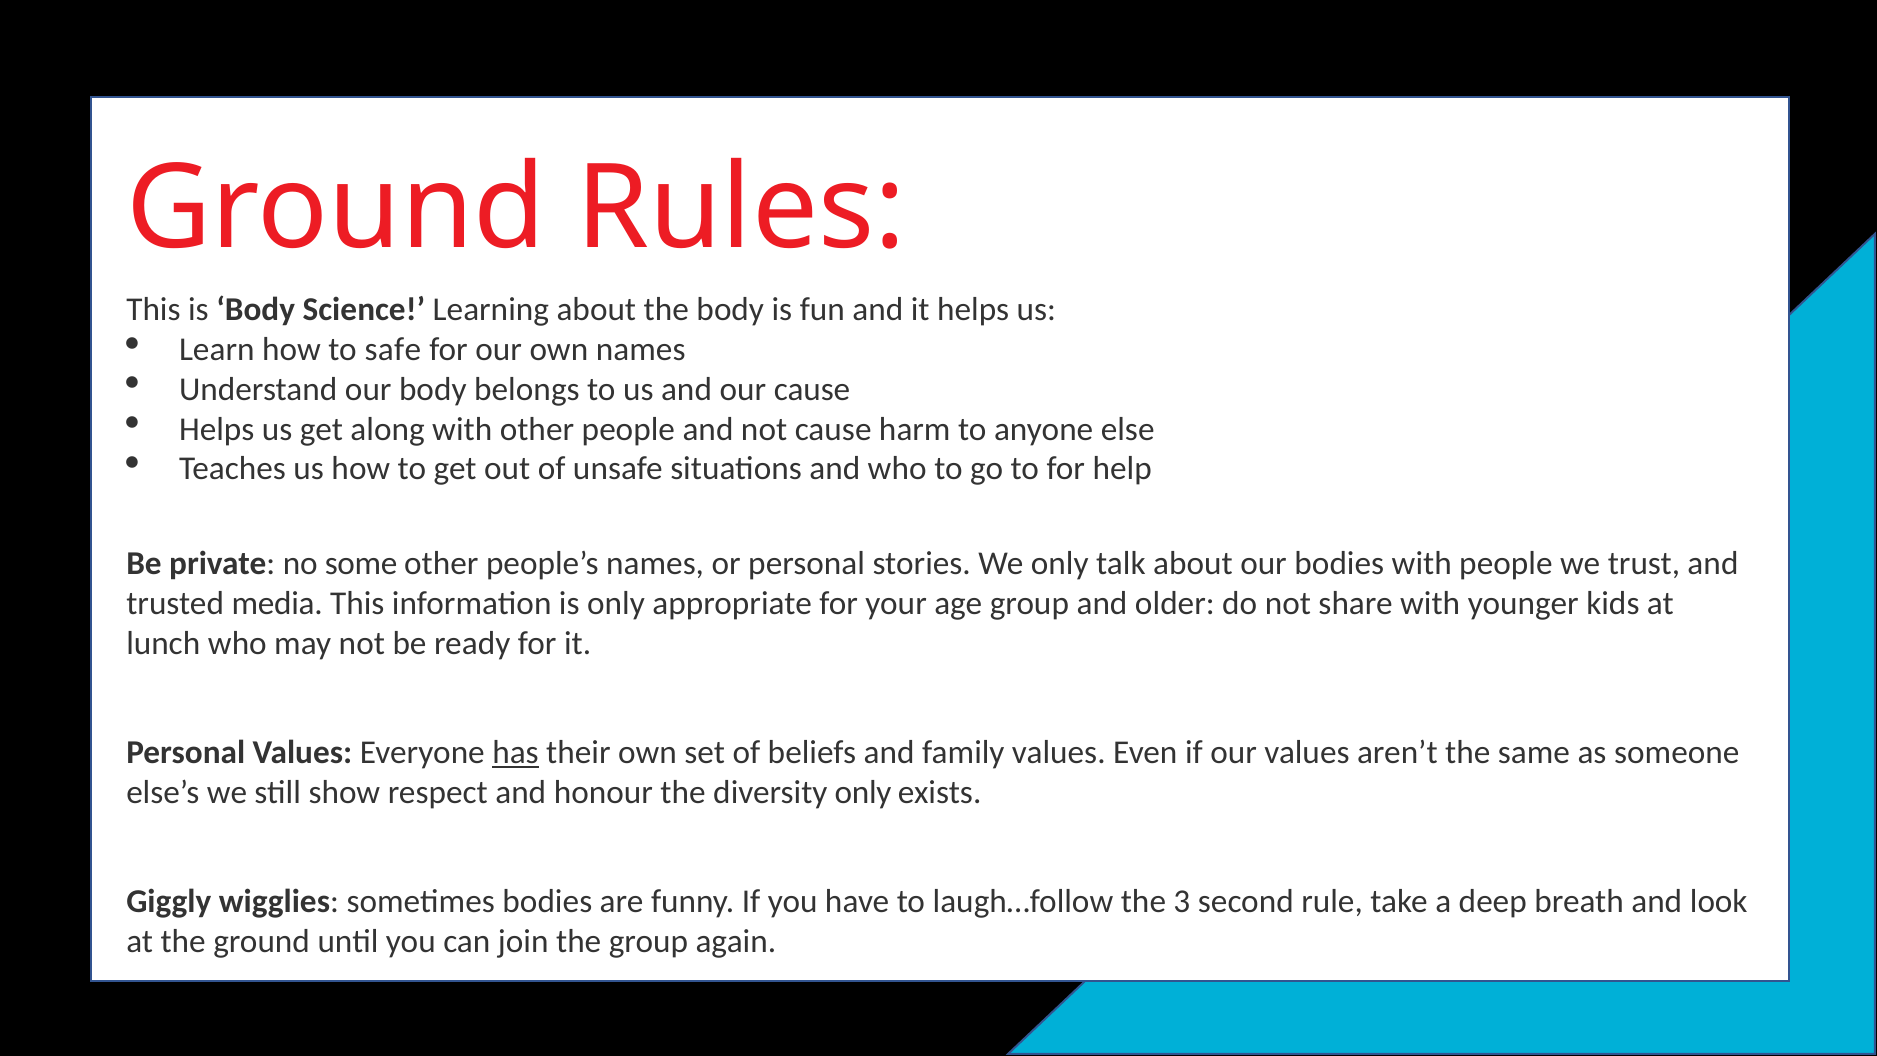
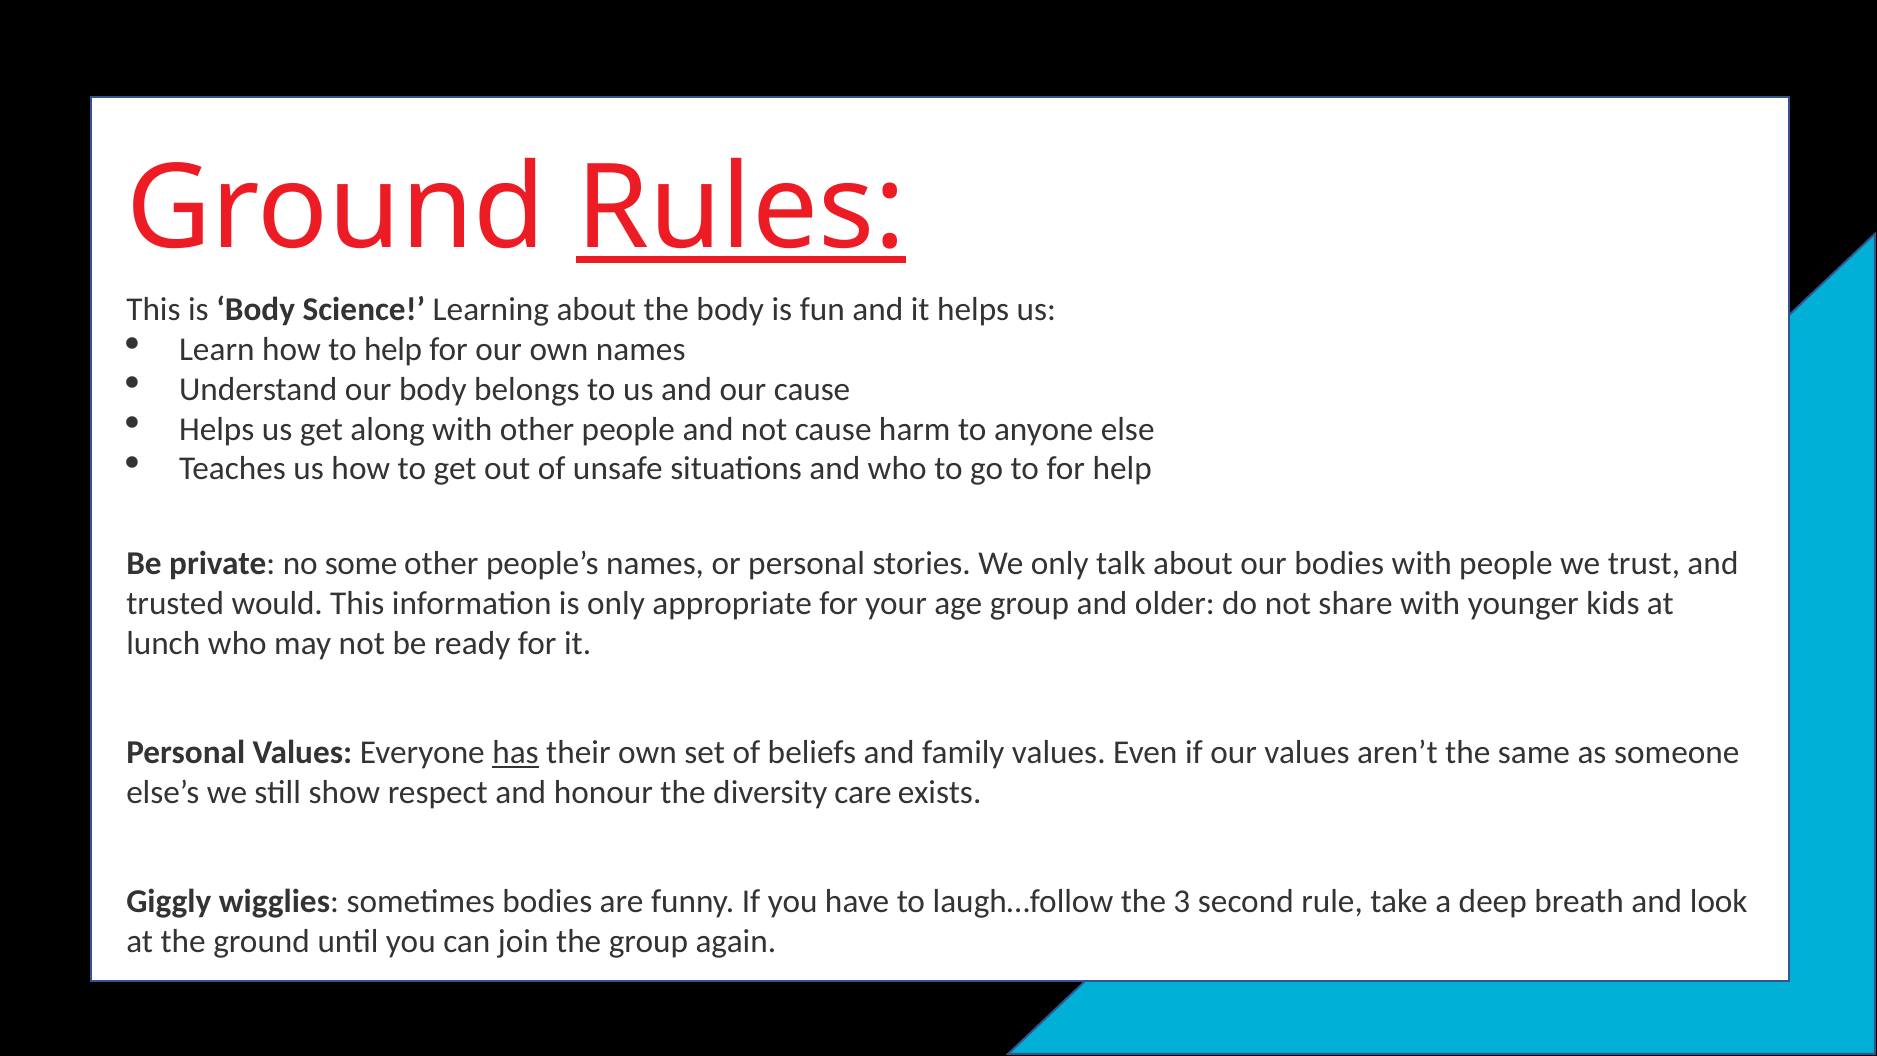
Rules underline: none -> present
to safe: safe -> help
media: media -> would
diversity only: only -> care
